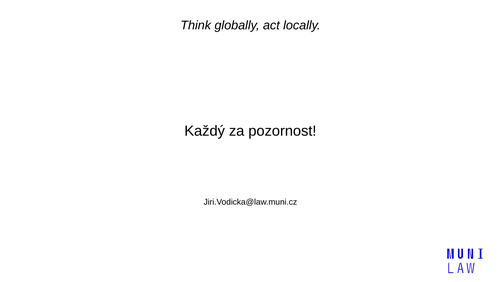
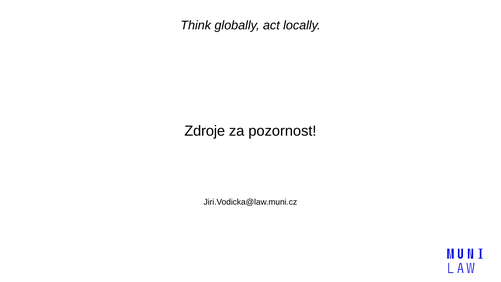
Každý: Každý -> Zdroje
